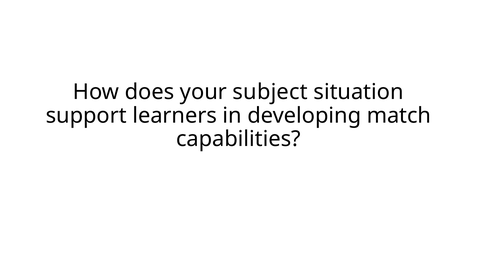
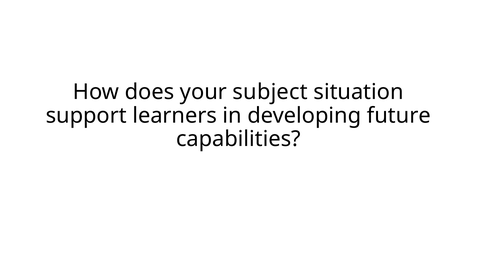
match: match -> future
